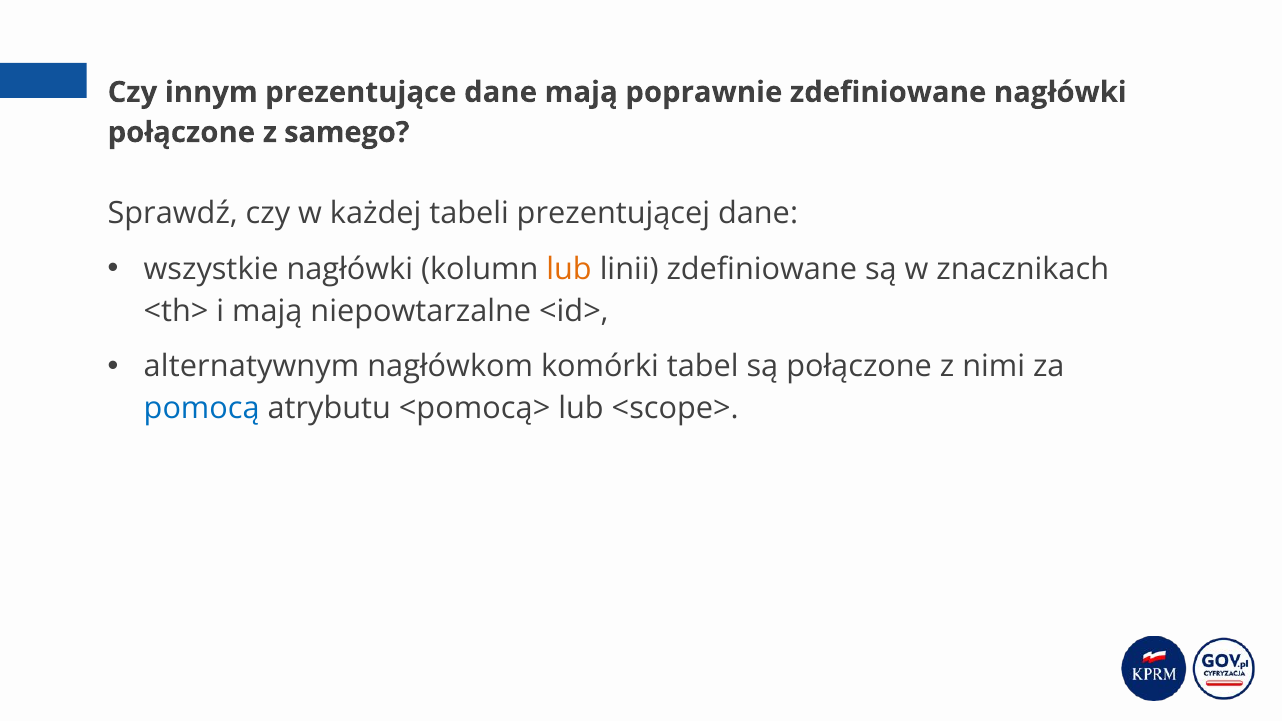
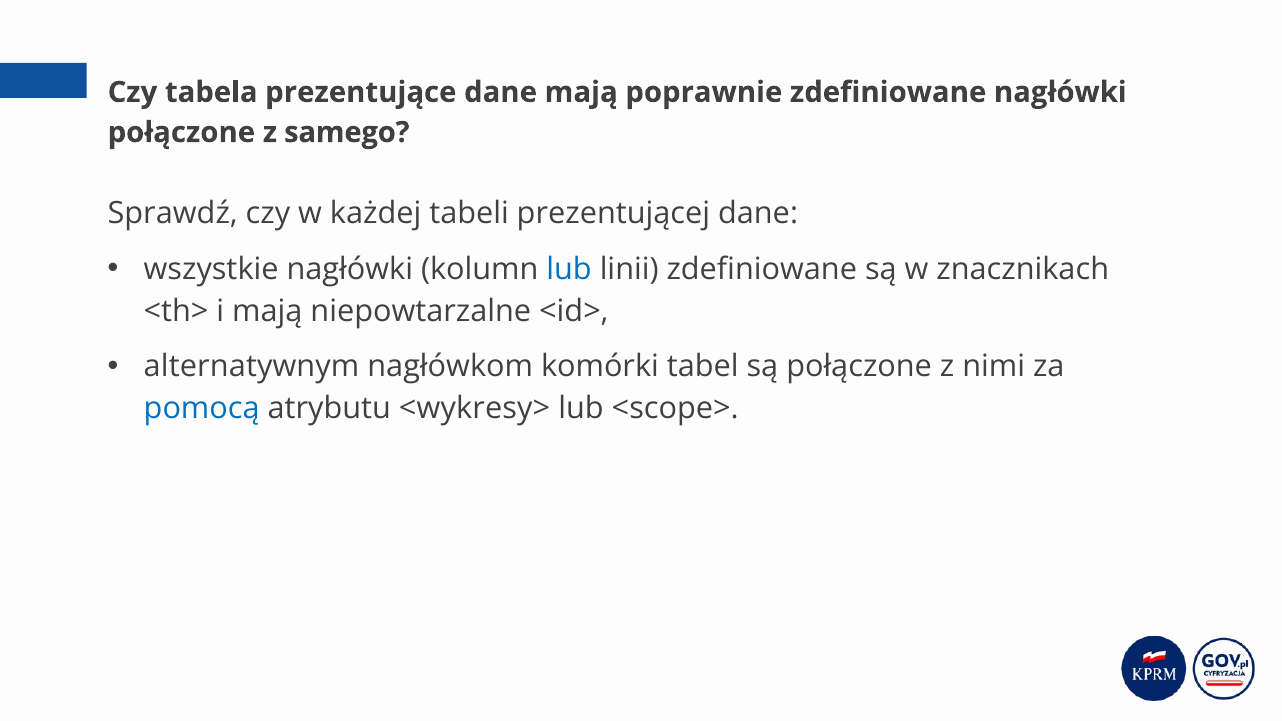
innym: innym -> tabela
lub at (569, 269) colour: orange -> blue
<pomocą>: <pomocą> -> <wykresy>
